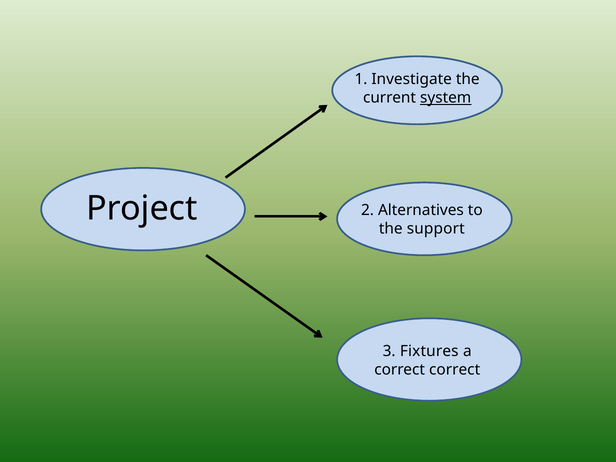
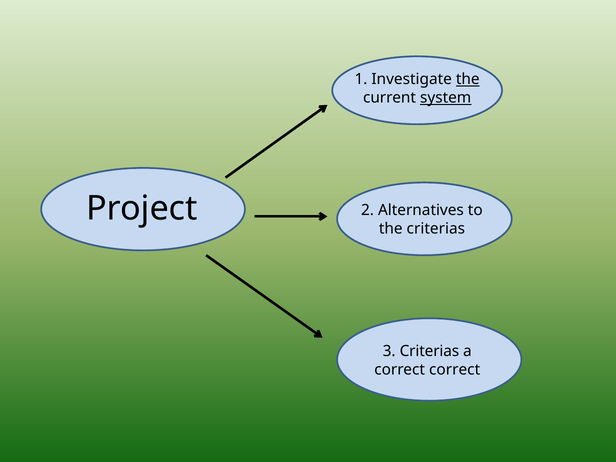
the at (468, 79) underline: none -> present
the support: support -> criterias
3 Fixtures: Fixtures -> Criterias
